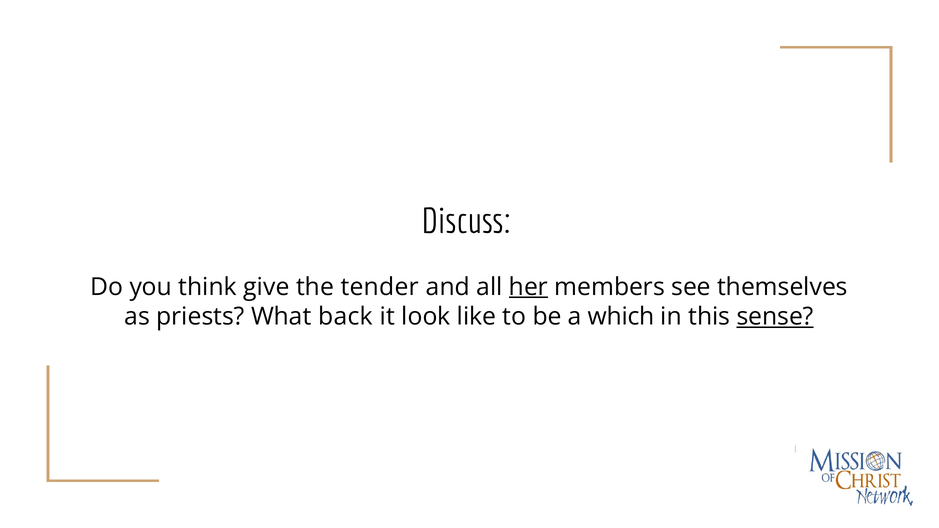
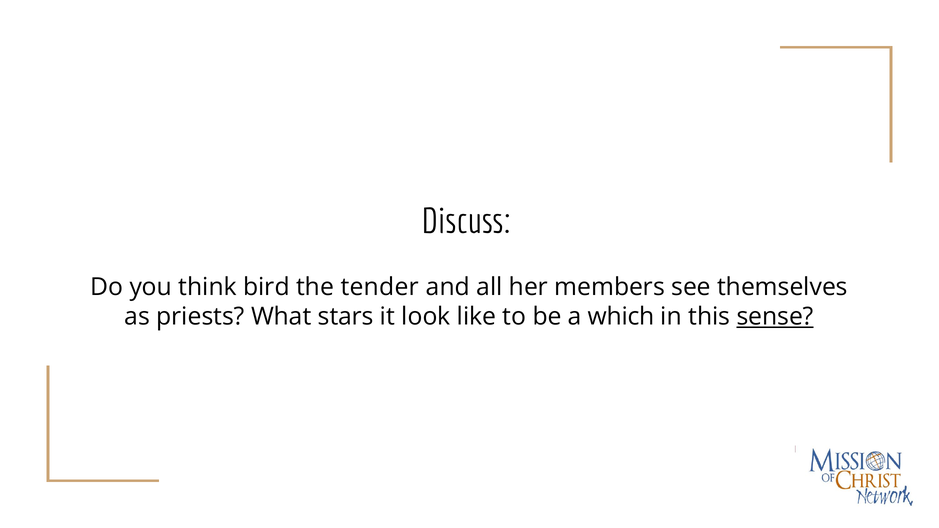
give: give -> bird
her underline: present -> none
back: back -> stars
